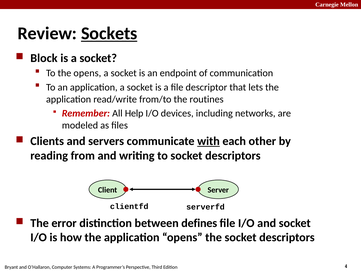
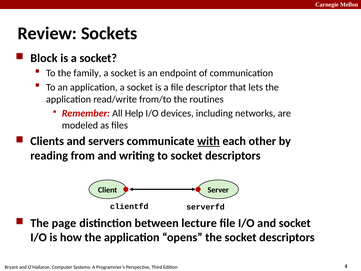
Sockets underline: present -> none
the opens: opens -> family
error: error -> page
defines: defines -> lecture
